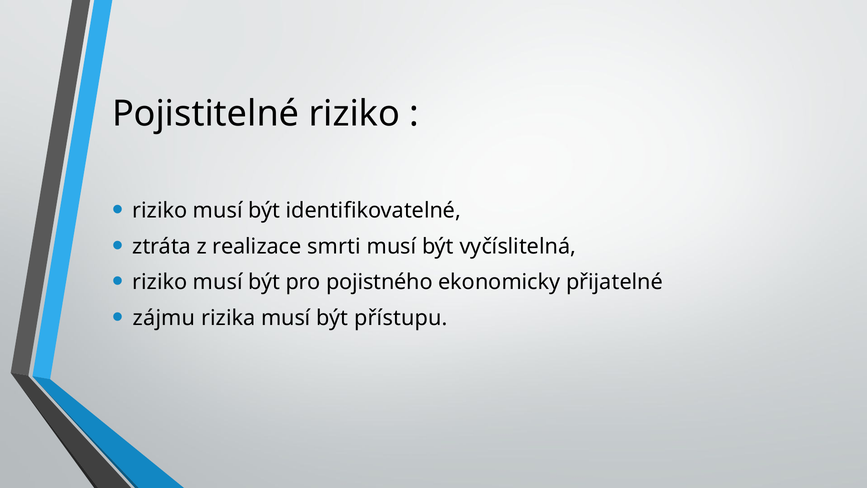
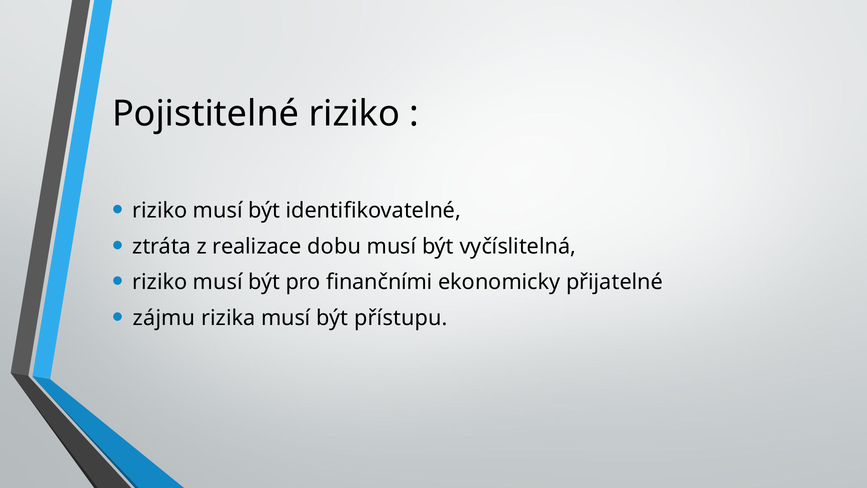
smrti: smrti -> dobu
pojistného: pojistného -> finančními
